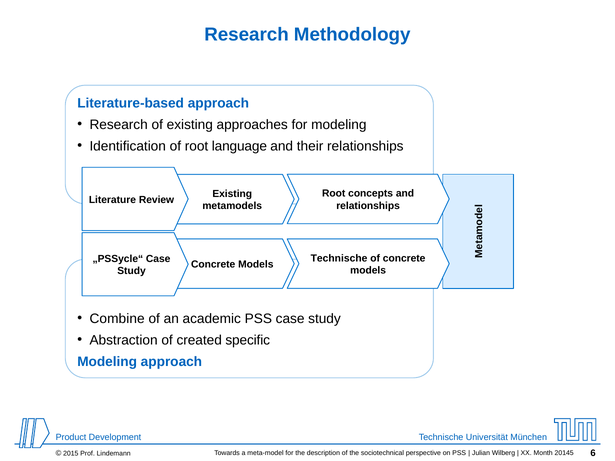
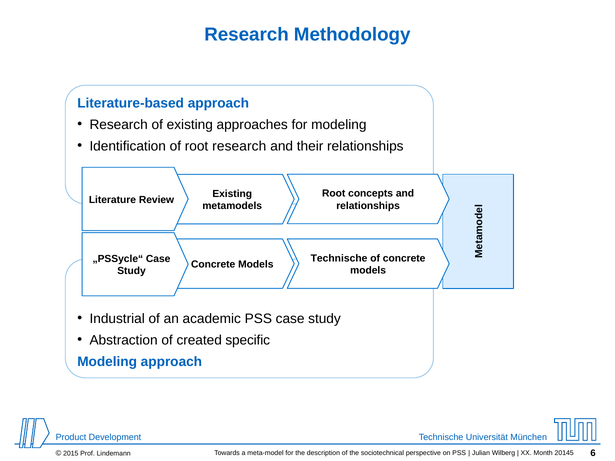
root language: language -> research
Combine: Combine -> Industrial
